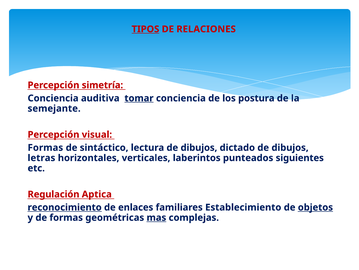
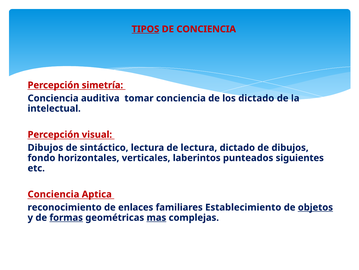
DE RELACIONES: RELACIONES -> CONCIENCIA
tomar underline: present -> none
los postura: postura -> dictado
semejante: semejante -> intelectual
Formas at (45, 147): Formas -> Dibujos
lectura de dibujos: dibujos -> lectura
letras: letras -> fondo
Regulación at (54, 194): Regulación -> Conciencia
reconocimiento underline: present -> none
formas at (66, 217) underline: none -> present
